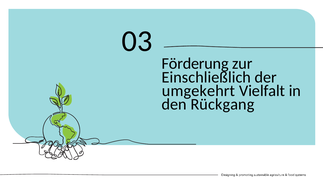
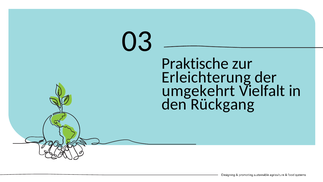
Förderung: Förderung -> Praktische
Einschließlich: Einschließlich -> Erleichterung
